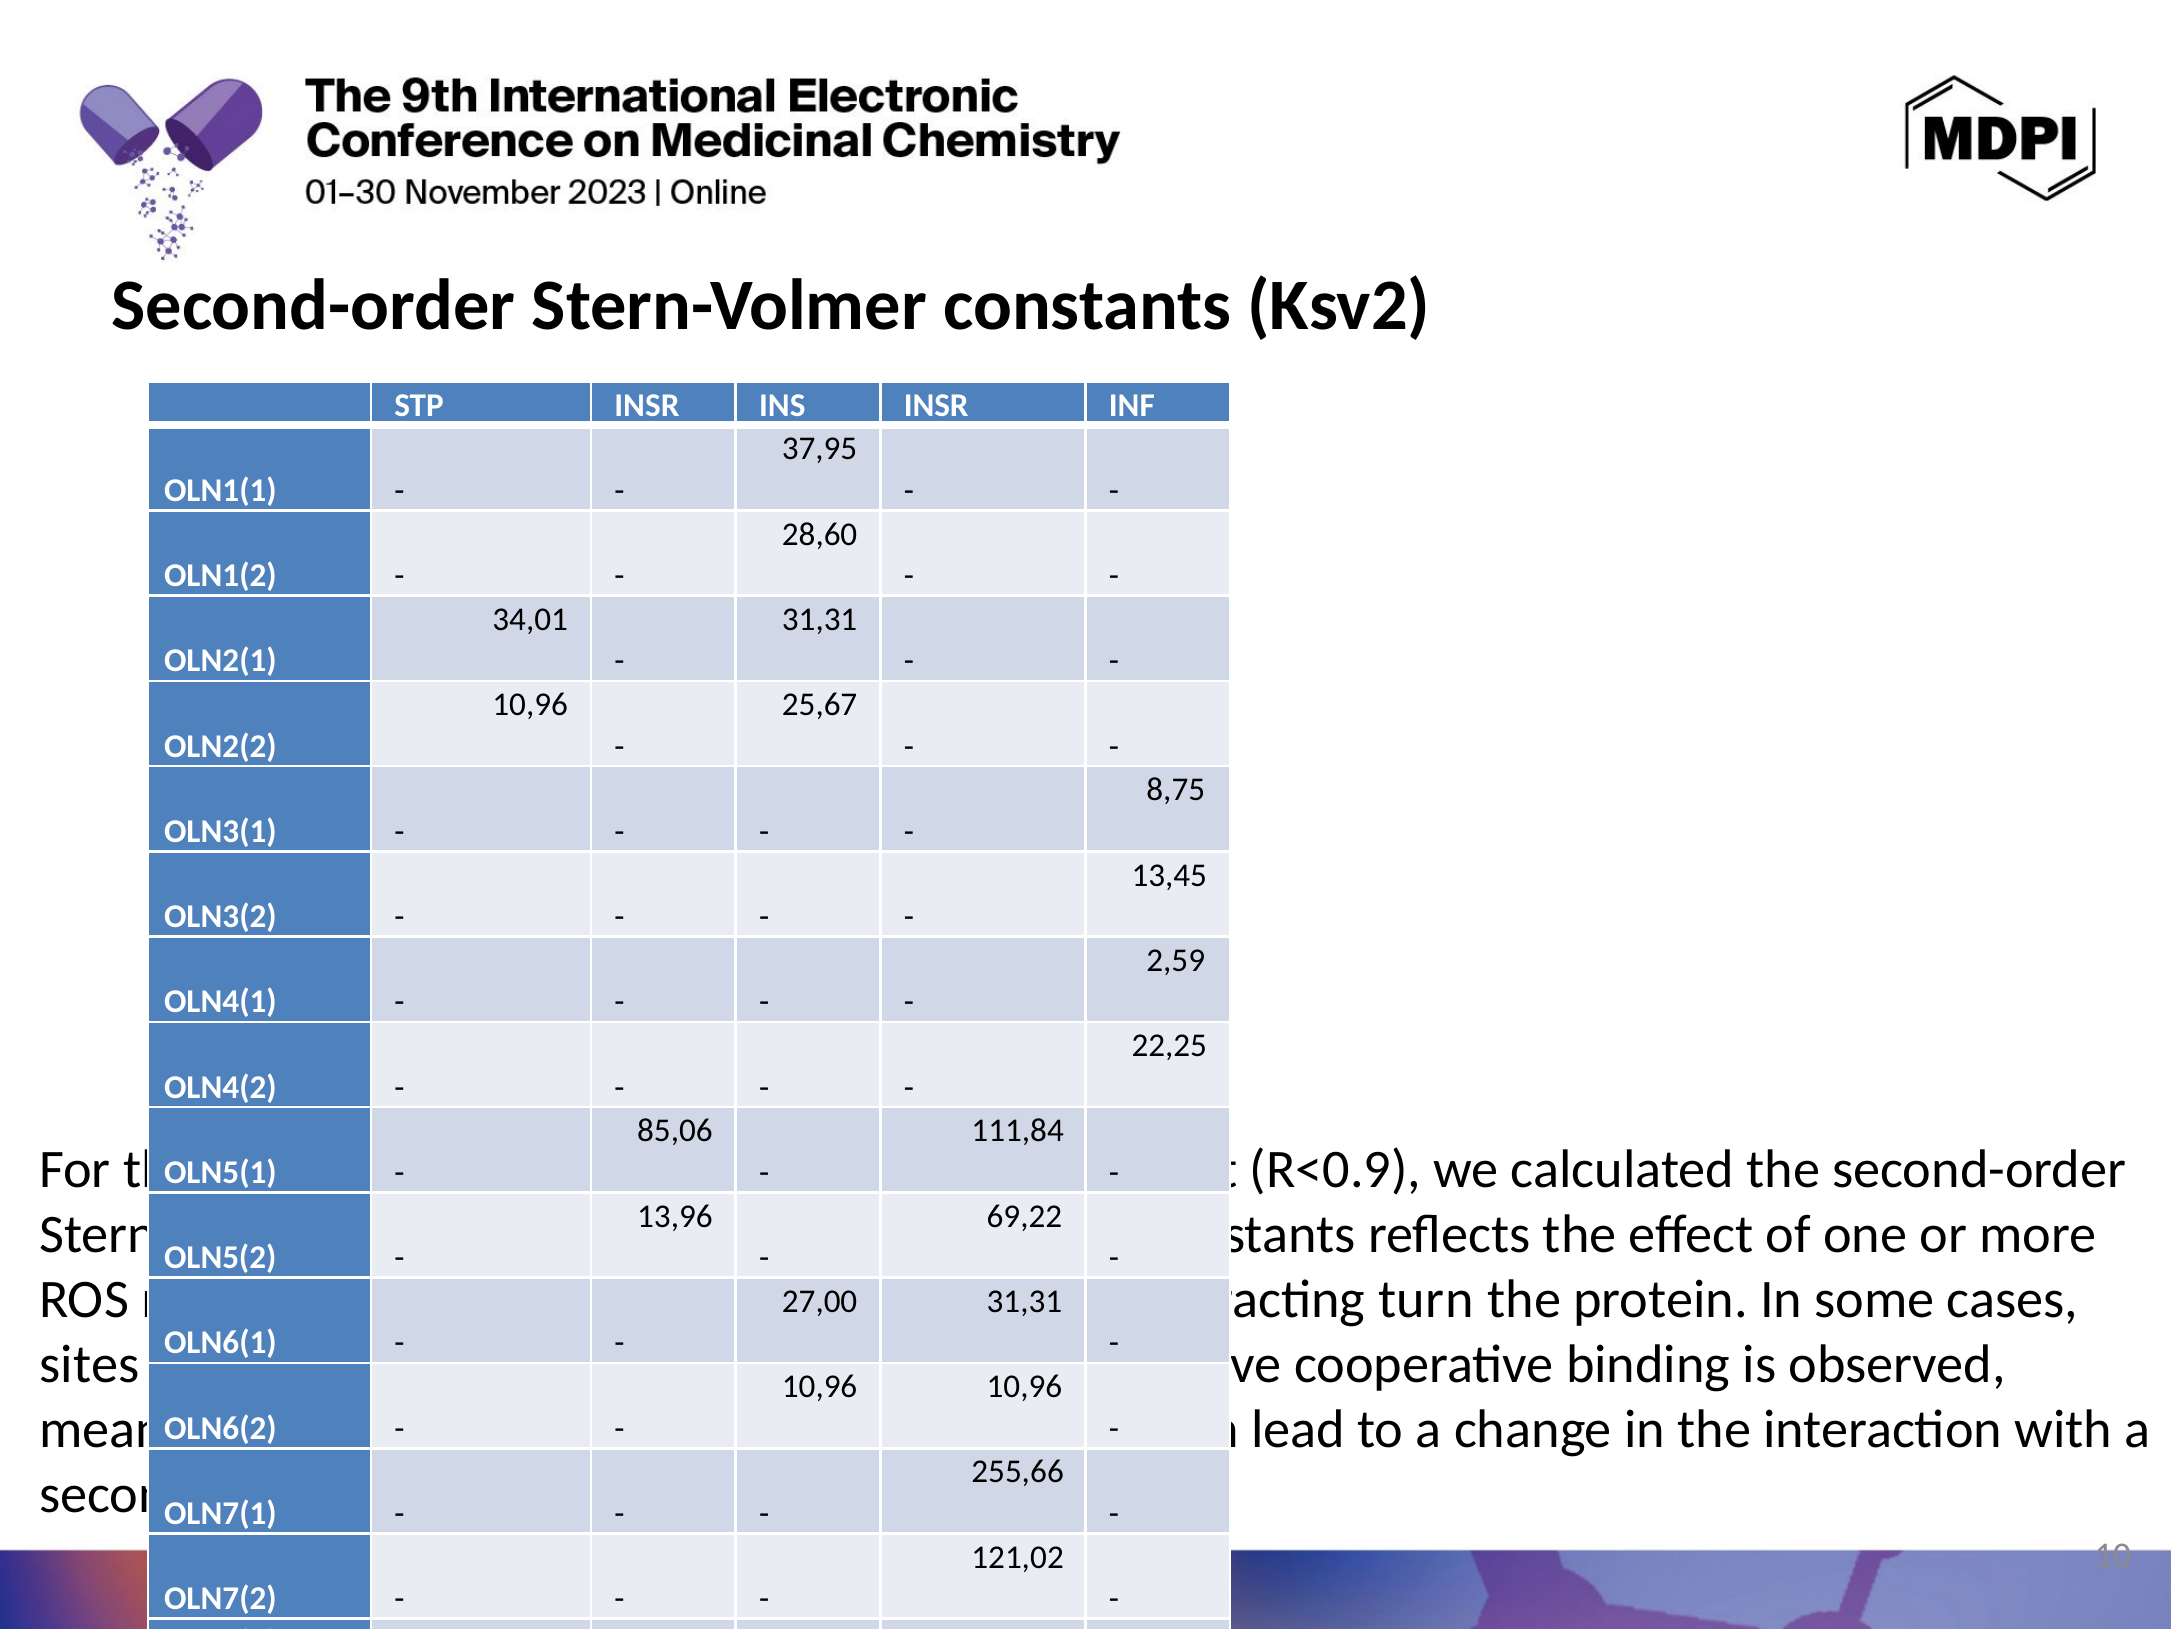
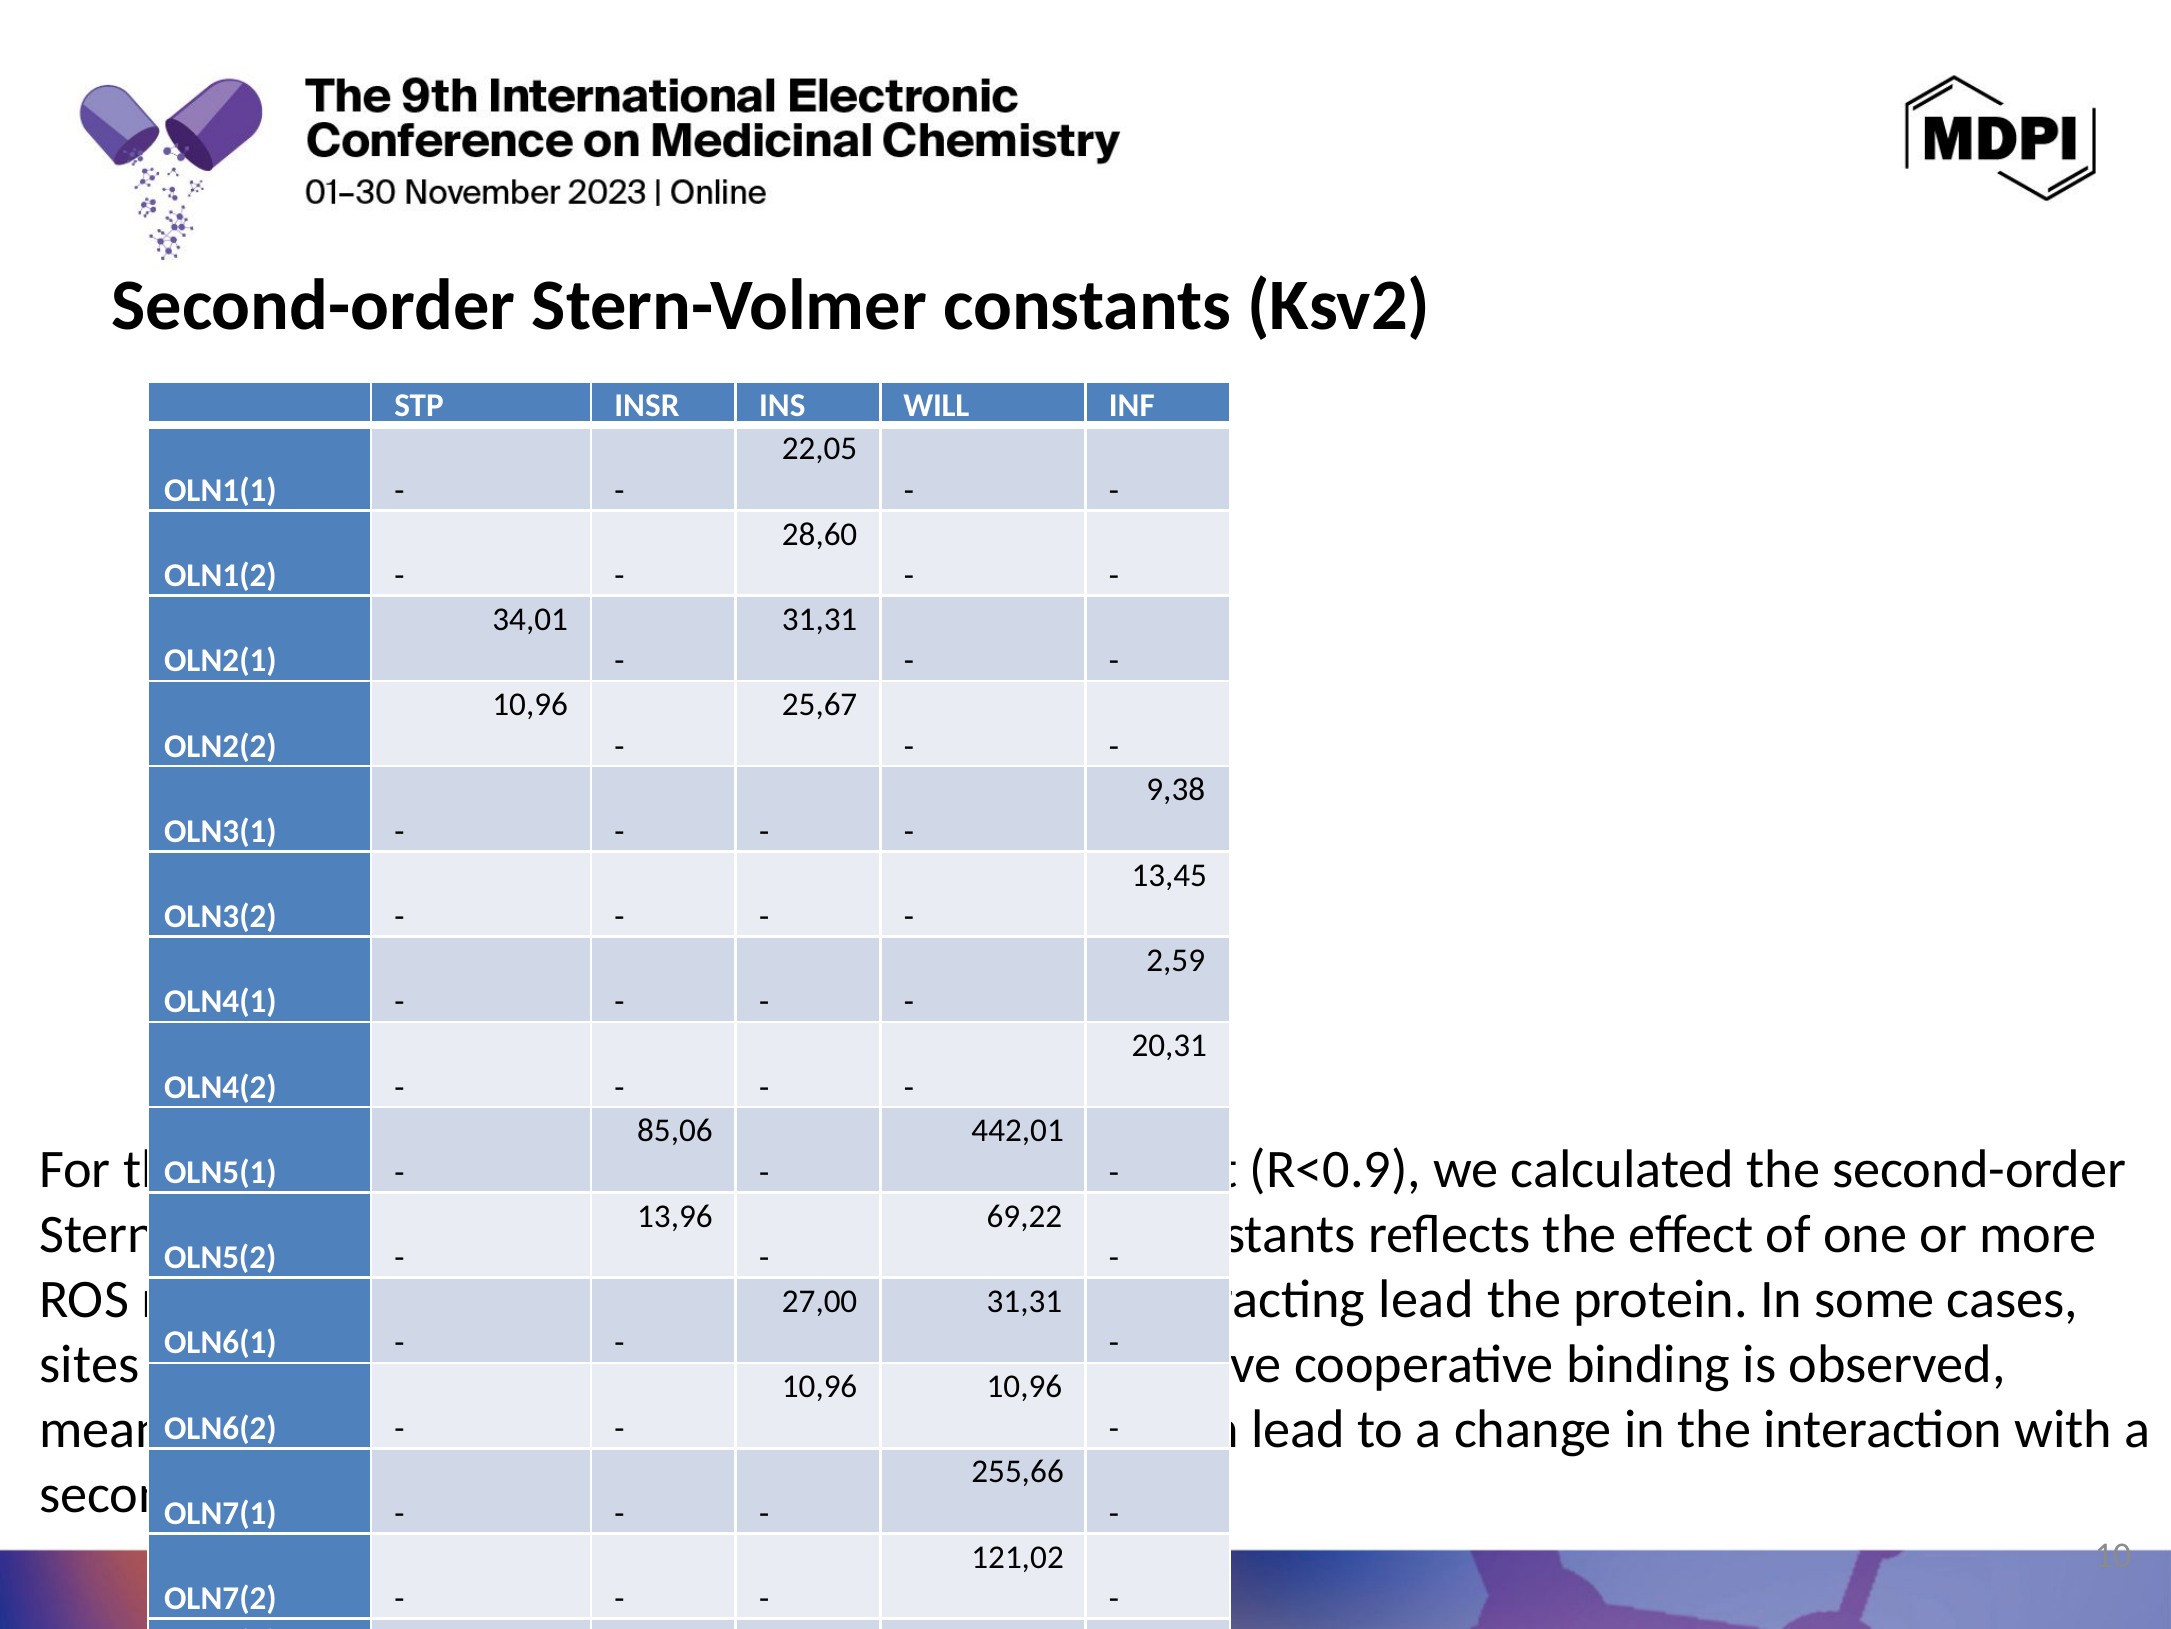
INS INSR: INSR -> WILL
37,95: 37,95 -> 22,05
8,75: 8,75 -> 9,38
22,25: 22,25 -> 20,31
111,84: 111,84 -> 442,01
turn at (1426, 1299): turn -> lead
